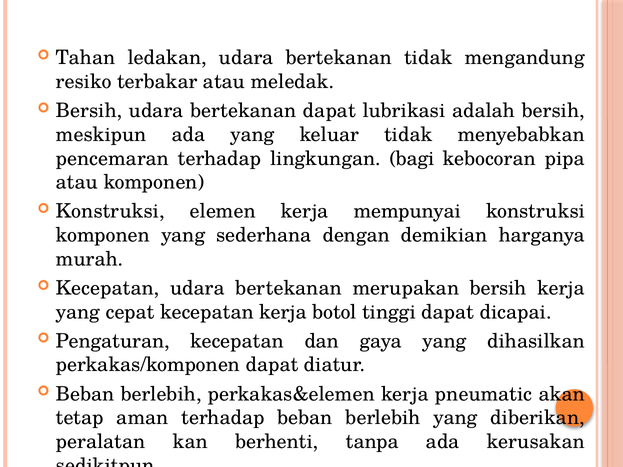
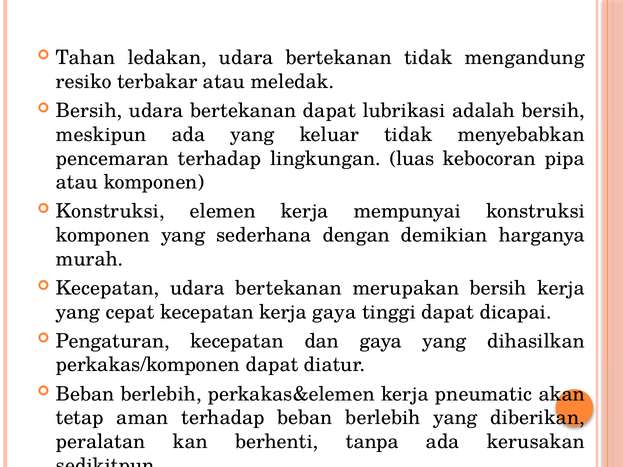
bagi: bagi -> luas
kerja botol: botol -> gaya
